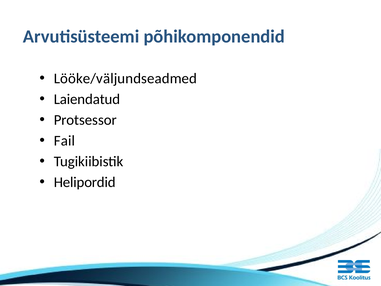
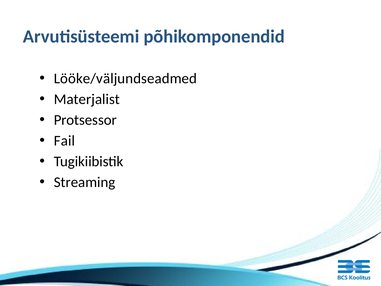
Laiendatud: Laiendatud -> Materjalist
Helipordid: Helipordid -> Streaming
